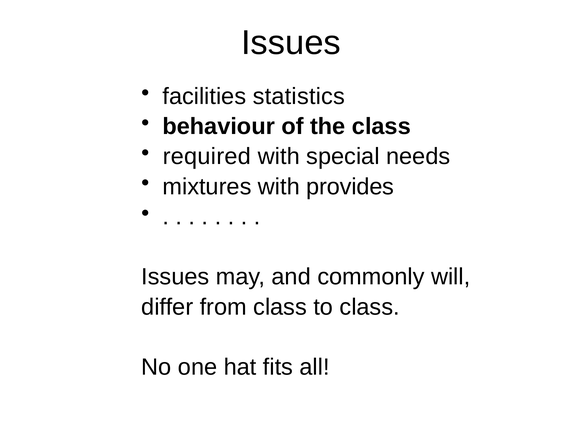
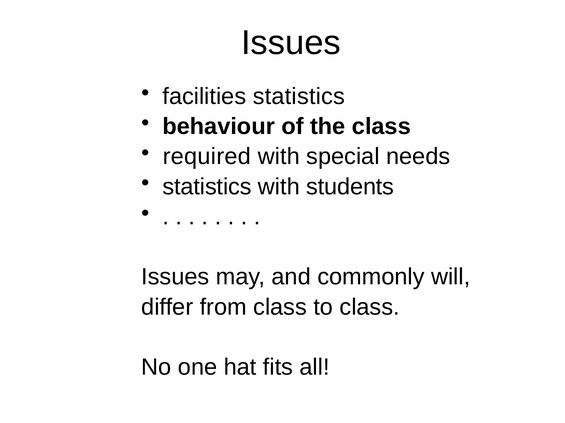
mixtures at (207, 187): mixtures -> statistics
provides: provides -> students
